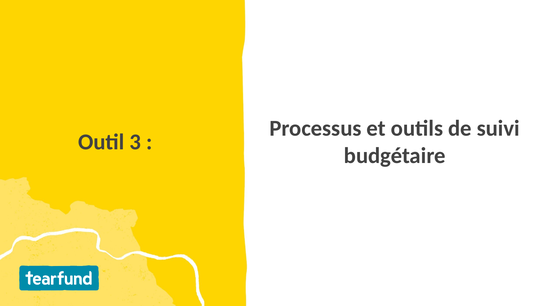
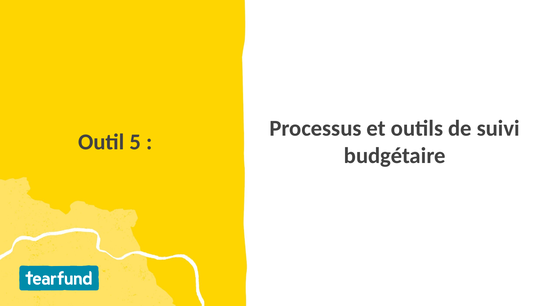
3: 3 -> 5
